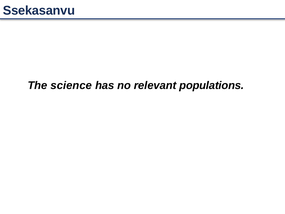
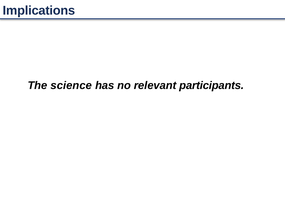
Ssekasanvu: Ssekasanvu -> Implications
populations: populations -> participants
